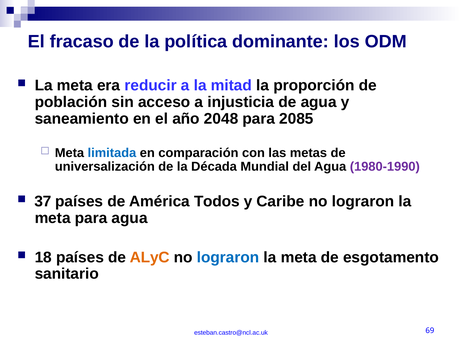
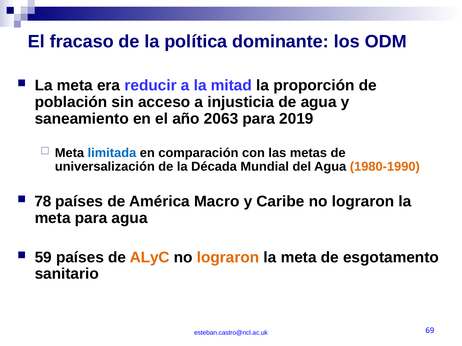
2048: 2048 -> 2063
2085: 2085 -> 2019
1980-1990 colour: purple -> orange
37: 37 -> 78
Todos: Todos -> Macro
18: 18 -> 59
lograron at (228, 258) colour: blue -> orange
